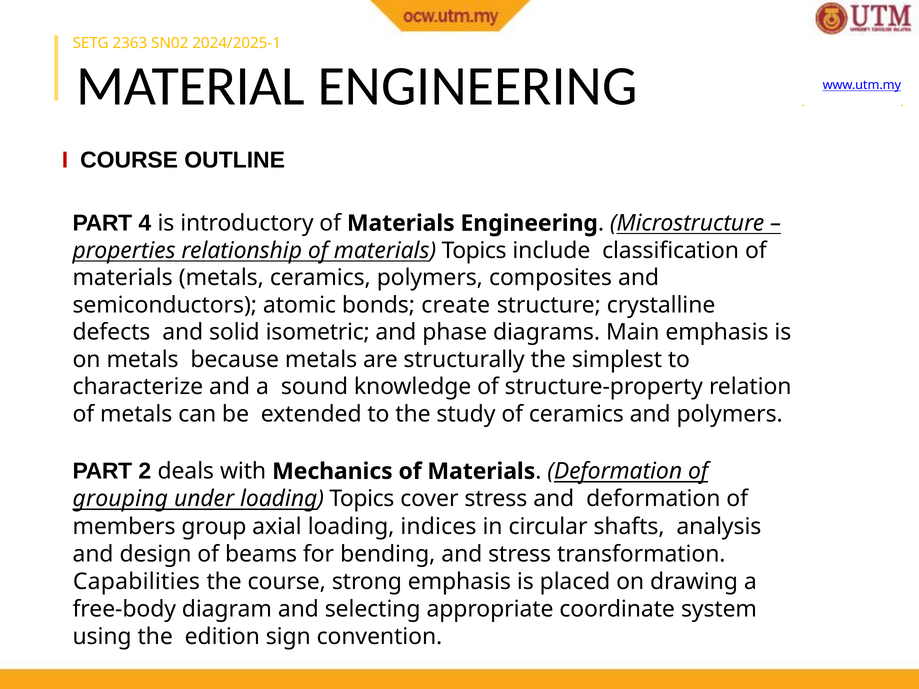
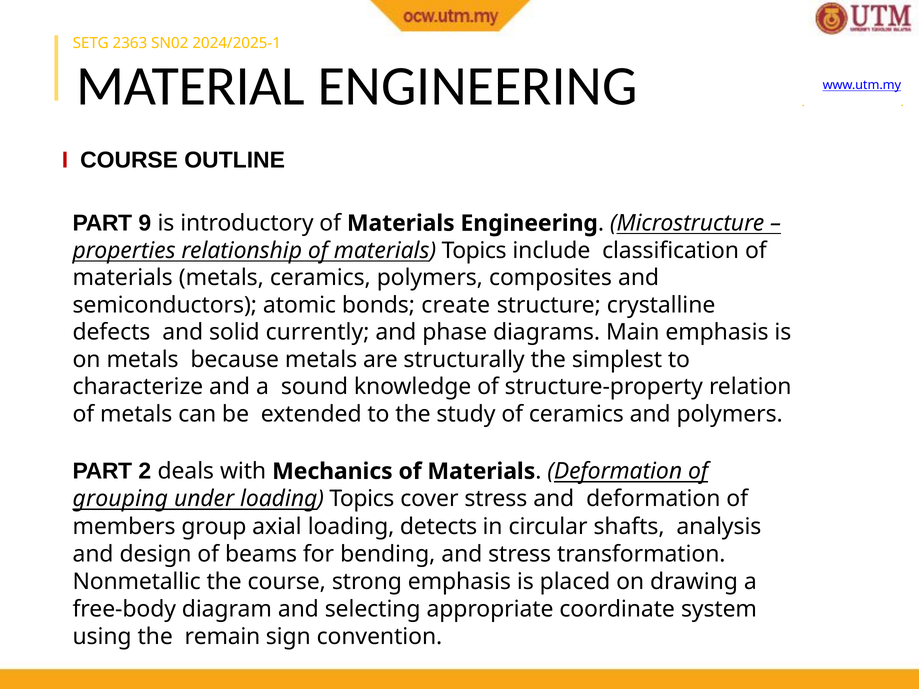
4: 4 -> 9
isometric: isometric -> currently
indices: indices -> detects
Capabilities: Capabilities -> Nonmetallic
edition: edition -> remain
